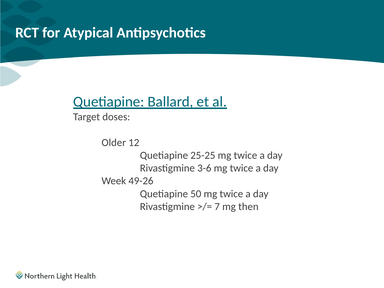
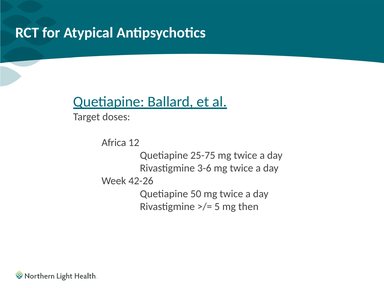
Older: Older -> Africa
25-25: 25-25 -> 25-75
49-26: 49-26 -> 42-26
7: 7 -> 5
